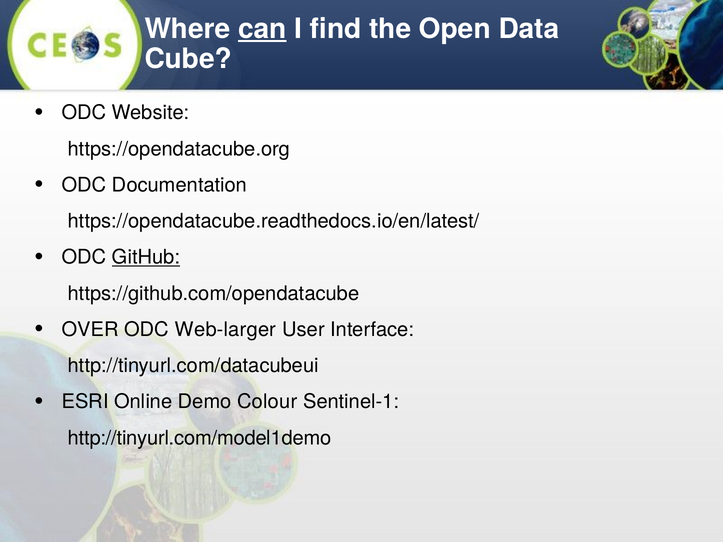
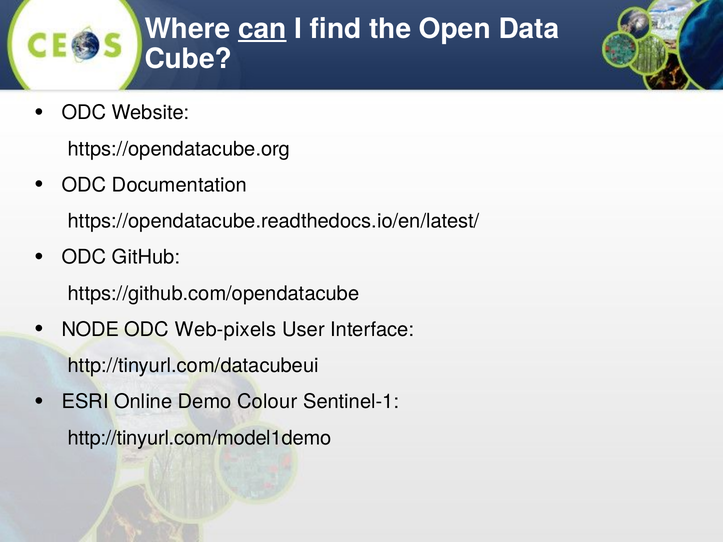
GitHub underline: present -> none
OVER: OVER -> NODE
Web-larger: Web-larger -> Web-pixels
